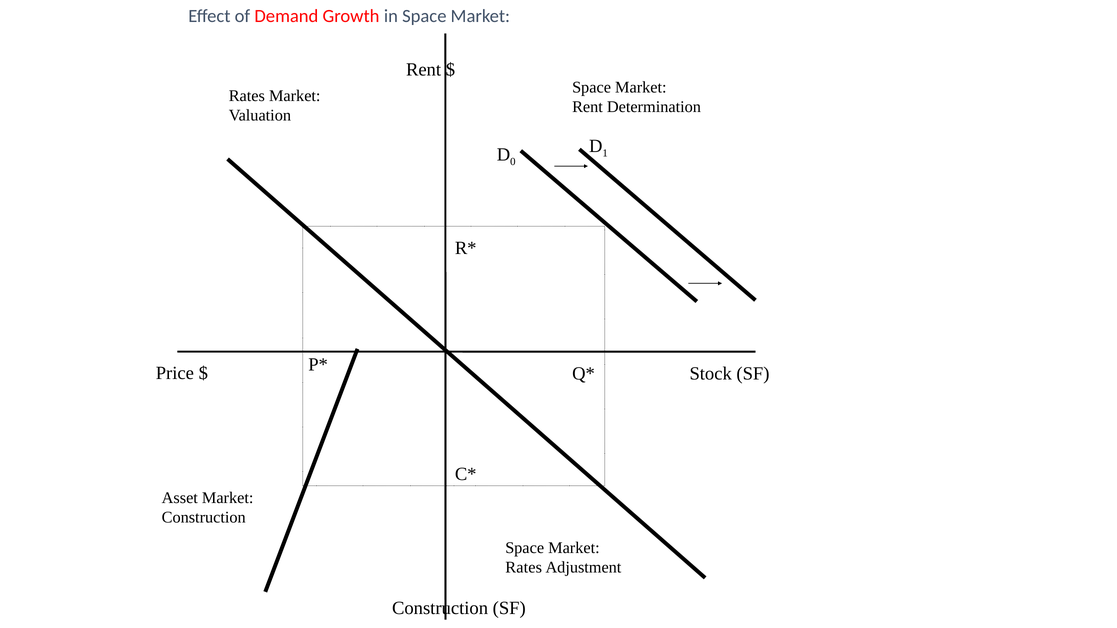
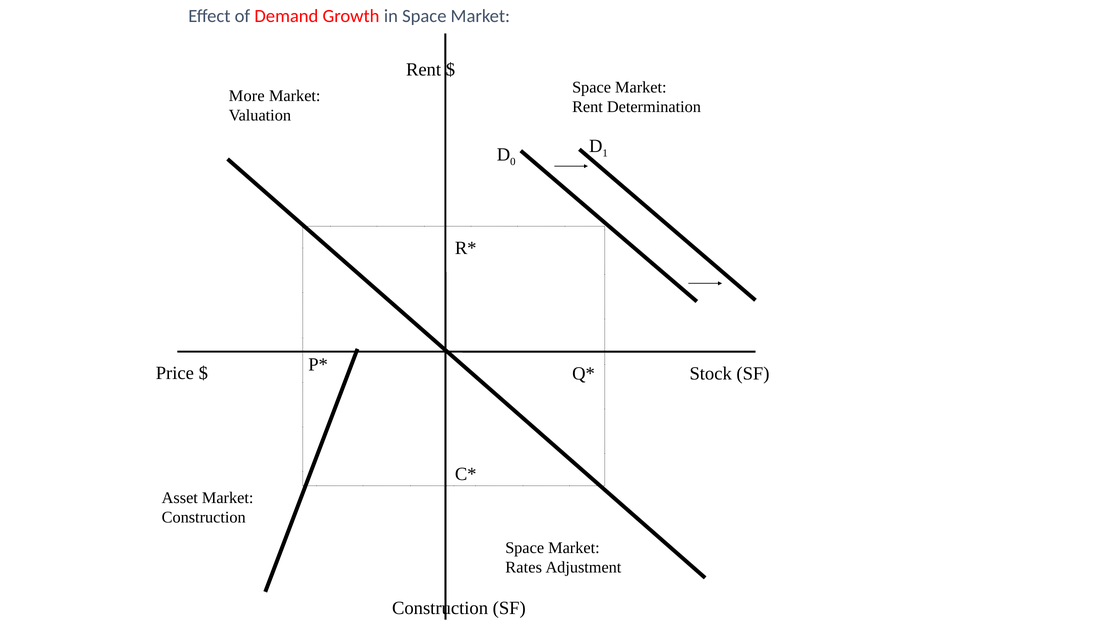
Rates at (247, 96): Rates -> More
